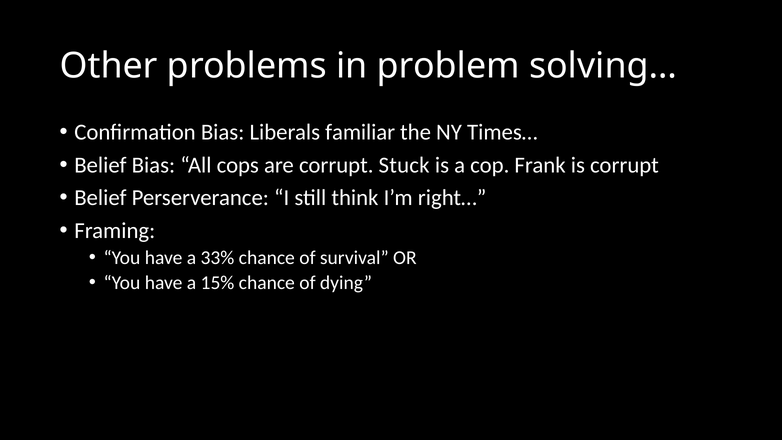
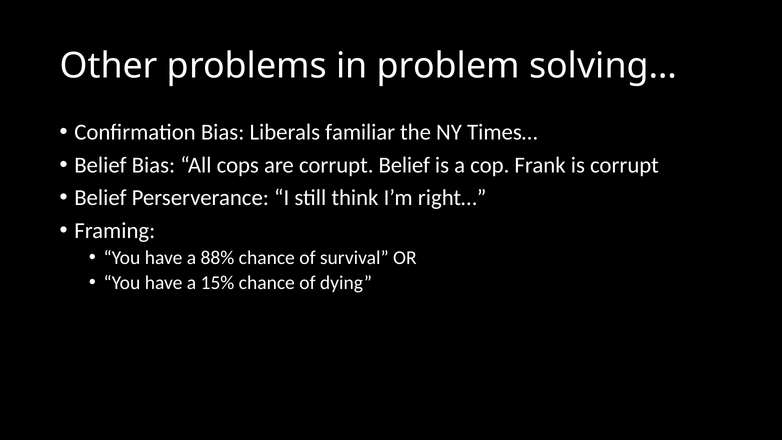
corrupt Stuck: Stuck -> Belief
33%: 33% -> 88%
